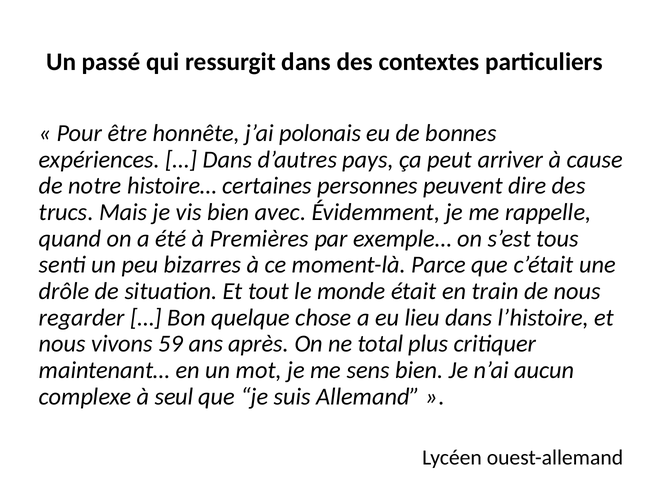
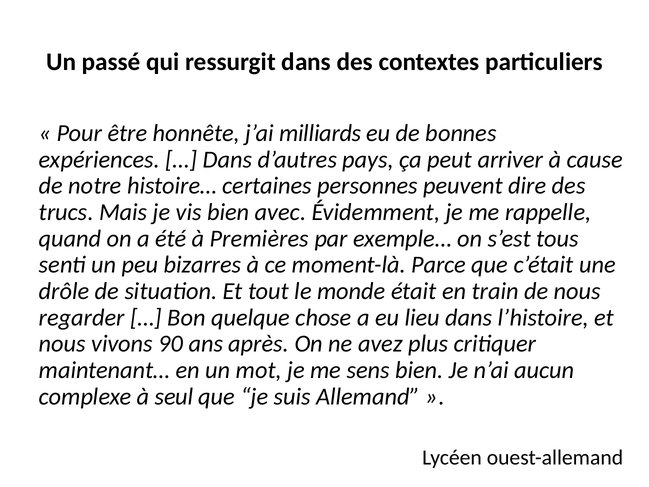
polonais: polonais -> milliards
59: 59 -> 90
total: total -> avez
